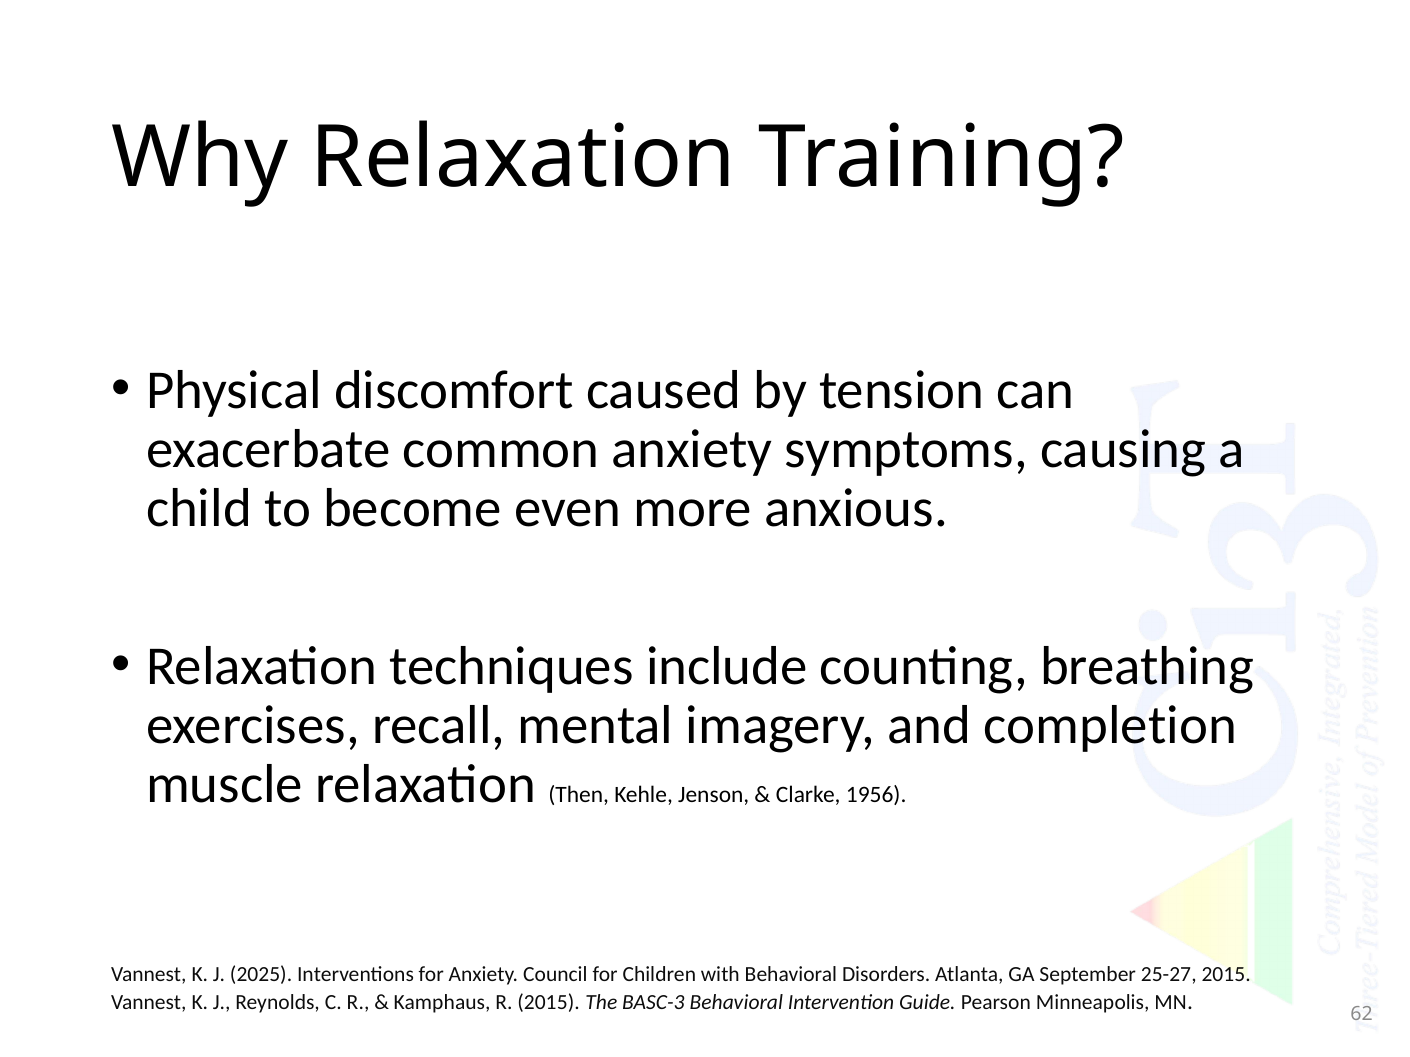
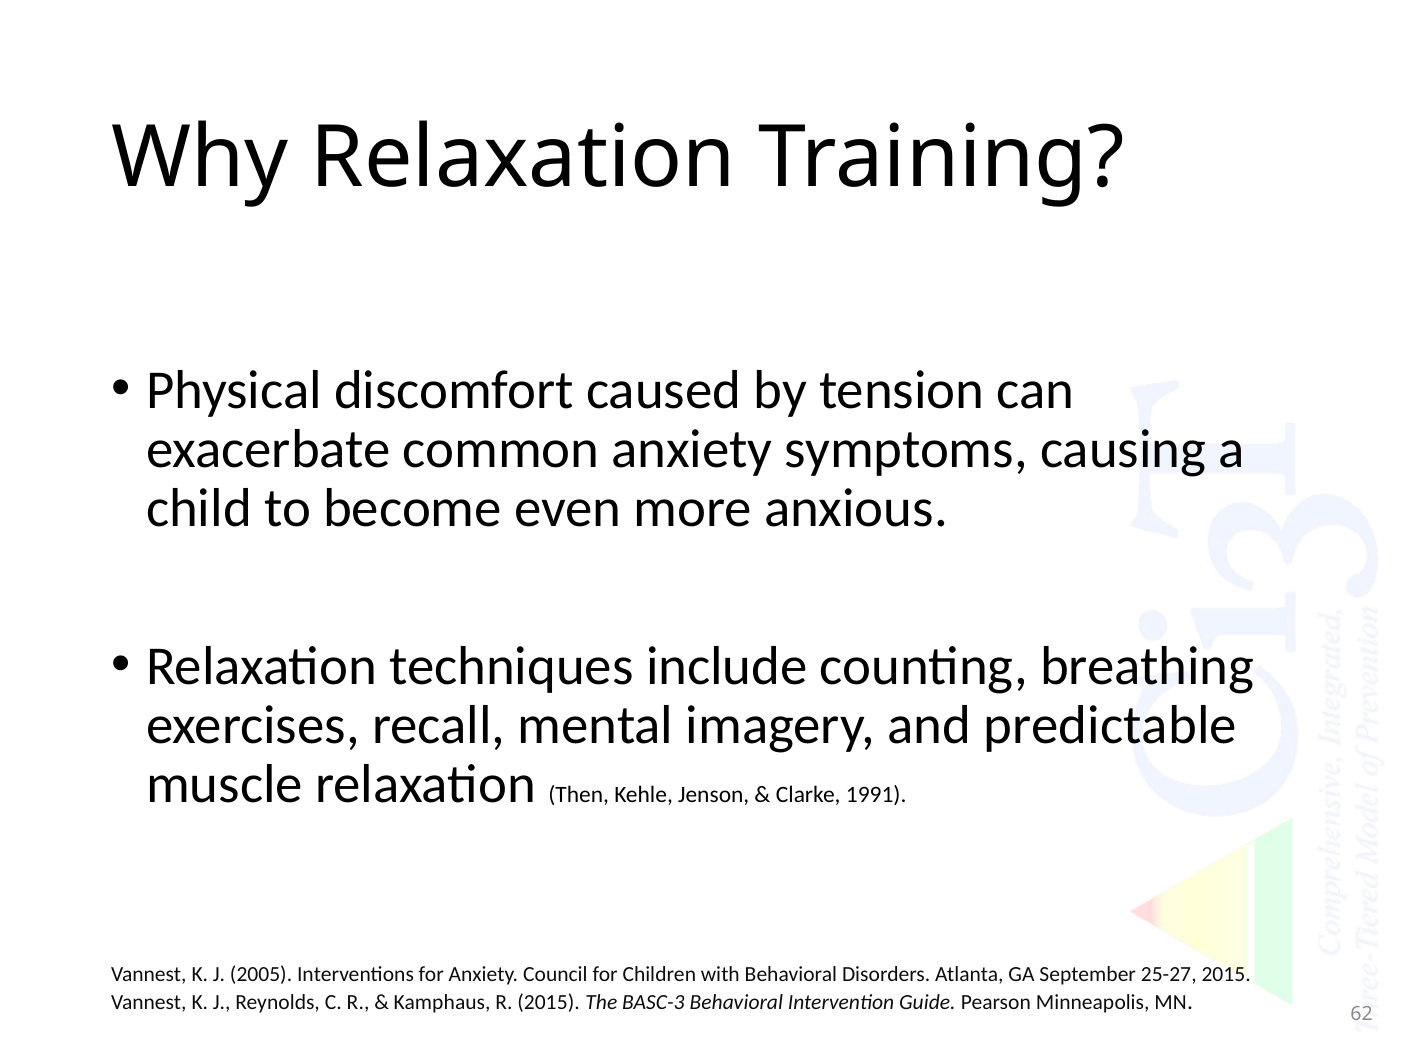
completion: completion -> predictable
1956: 1956 -> 1991
2025: 2025 -> 2005
